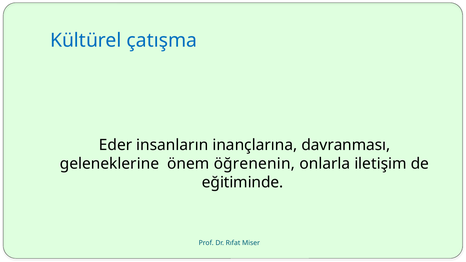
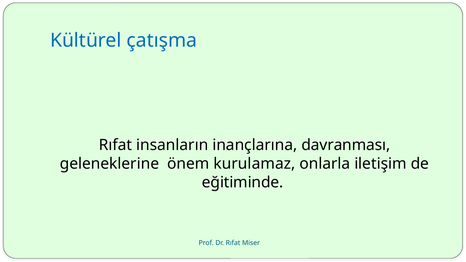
Eder at (116, 145): Eder -> Rıfat
öğrenenin: öğrenenin -> kurulamaz
